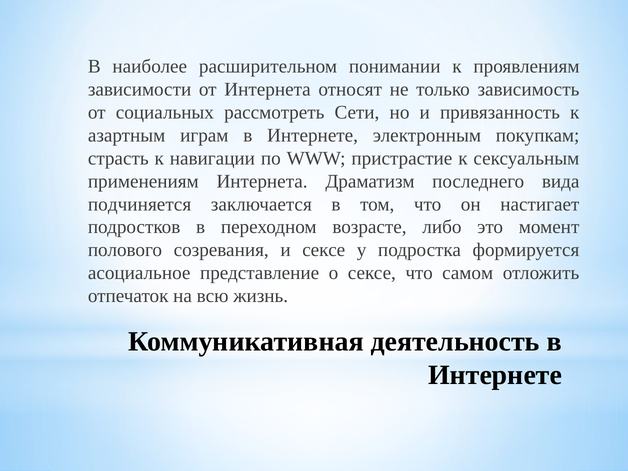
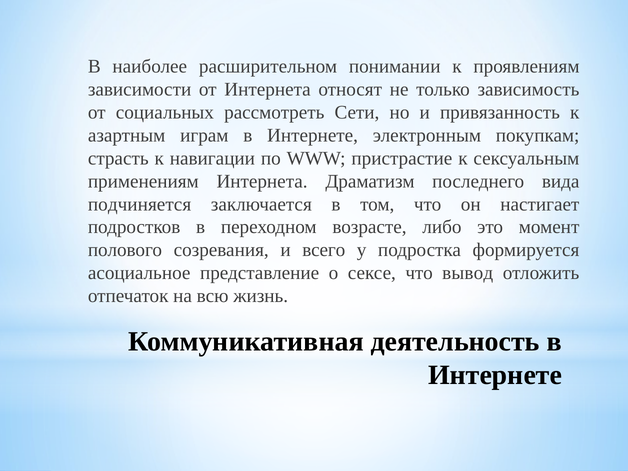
и сексе: сексе -> всего
самом: самом -> вывод
